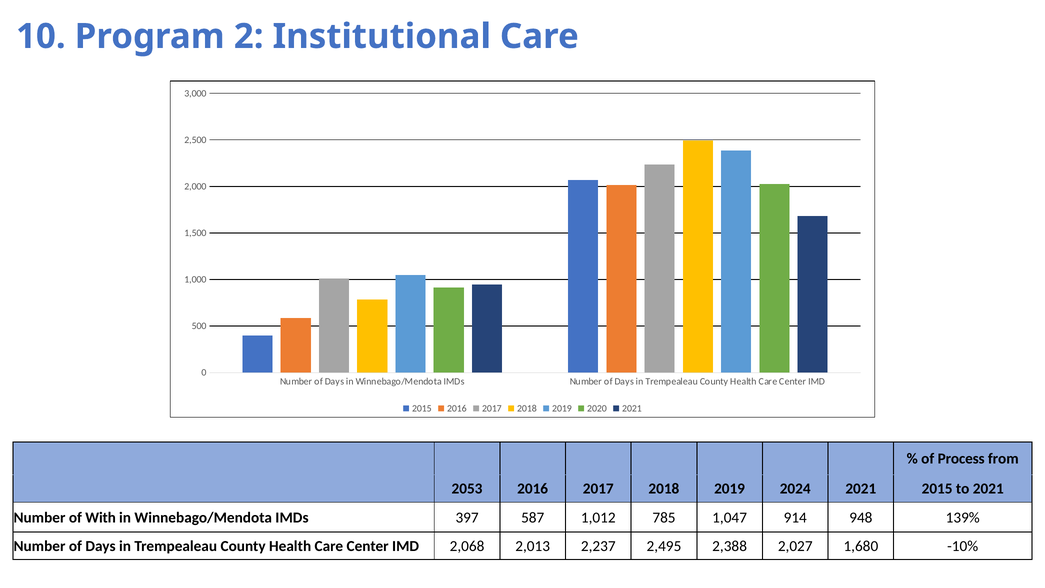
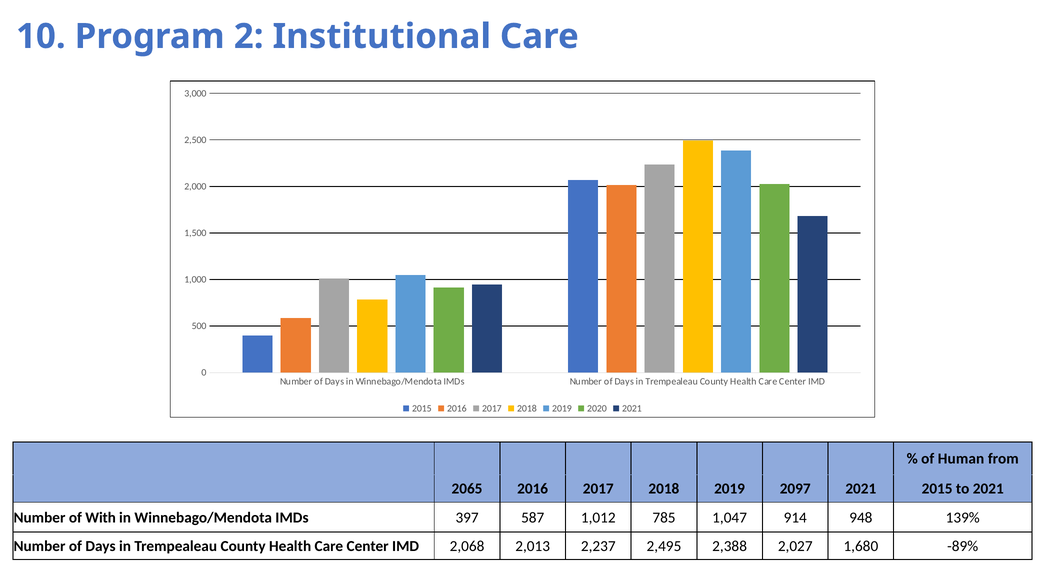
Process: Process -> Human
2053: 2053 -> 2065
2024: 2024 -> 2097
-10%: -10% -> -89%
